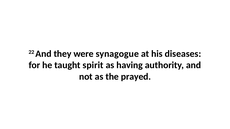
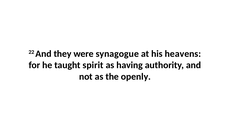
diseases: diseases -> heavens
prayed: prayed -> openly
